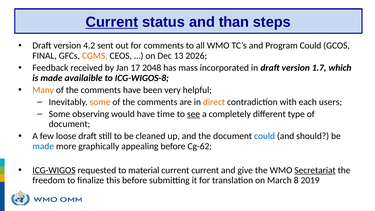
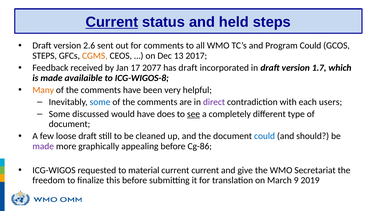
than: than -> held
4.2: 4.2 -> 2.6
FINAL at (45, 56): FINAL -> STEPS
2026: 2026 -> 2017
2048: 2048 -> 2077
has mass: mass -> draft
some at (100, 102) colour: orange -> blue
direct colour: orange -> purple
observing: observing -> discussed
time: time -> does
made at (43, 146) colour: blue -> purple
Cg-62: Cg-62 -> Cg-86
ICG-WIGOS underline: present -> none
Secretariat underline: present -> none
8: 8 -> 9
